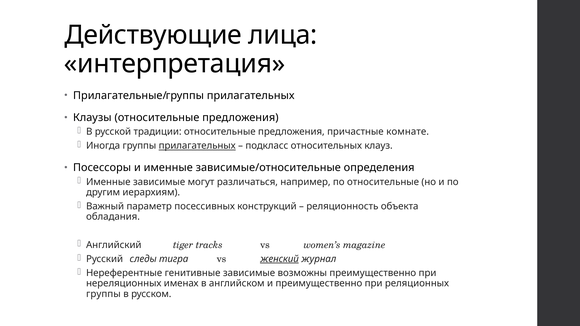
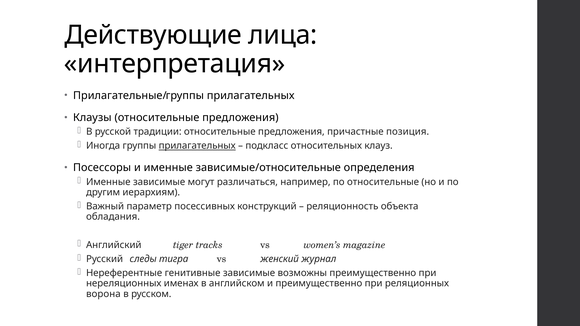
комнате: комнате -> позиция
женский underline: present -> none
группы at (103, 294): группы -> ворона
